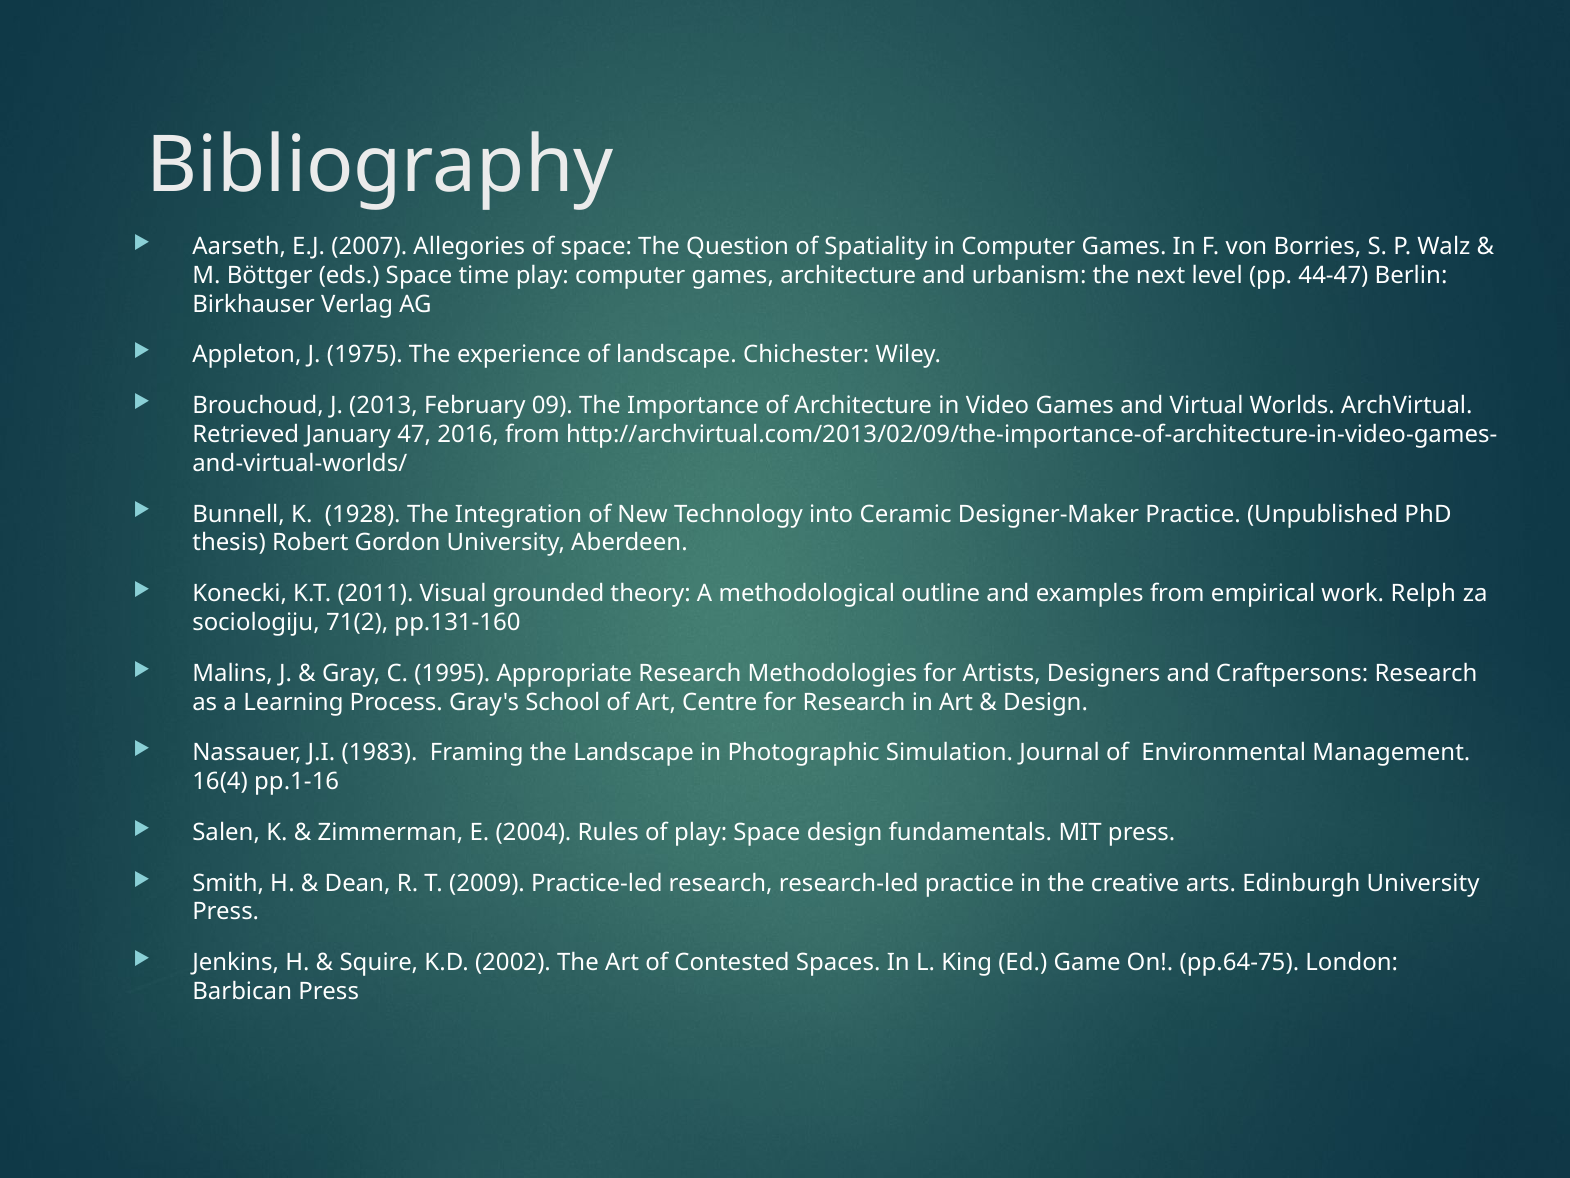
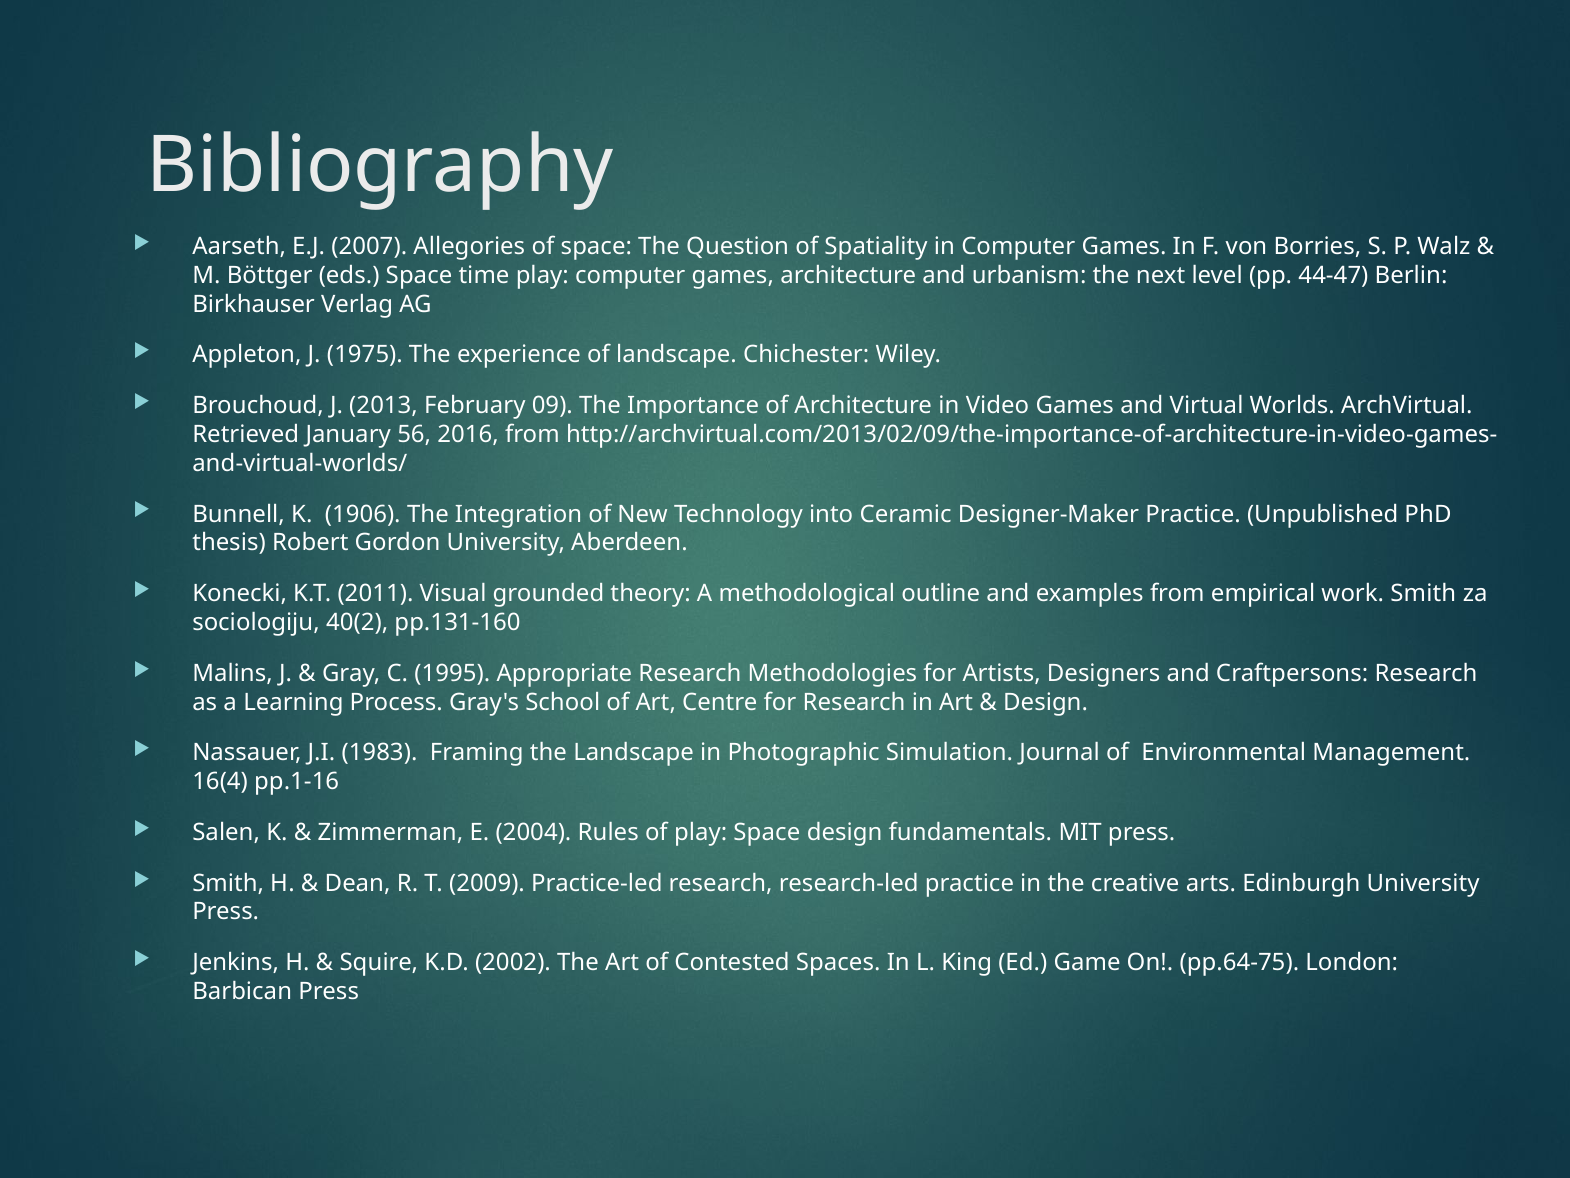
47: 47 -> 56
1928: 1928 -> 1906
work Relph: Relph -> Smith
71(2: 71(2 -> 40(2
